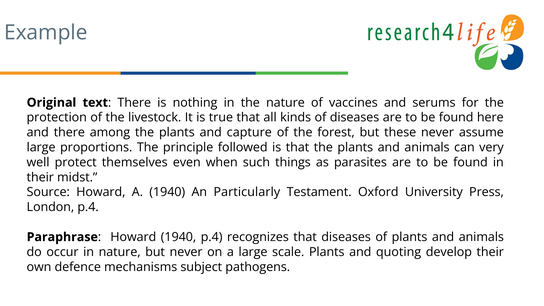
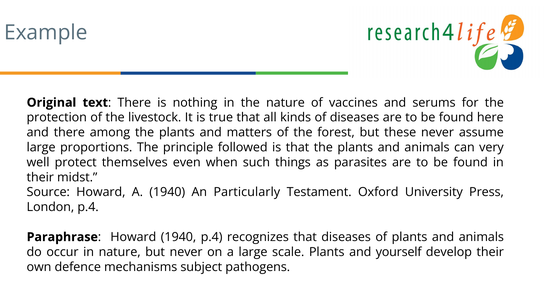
capture: capture -> matters
quoting: quoting -> yourself
